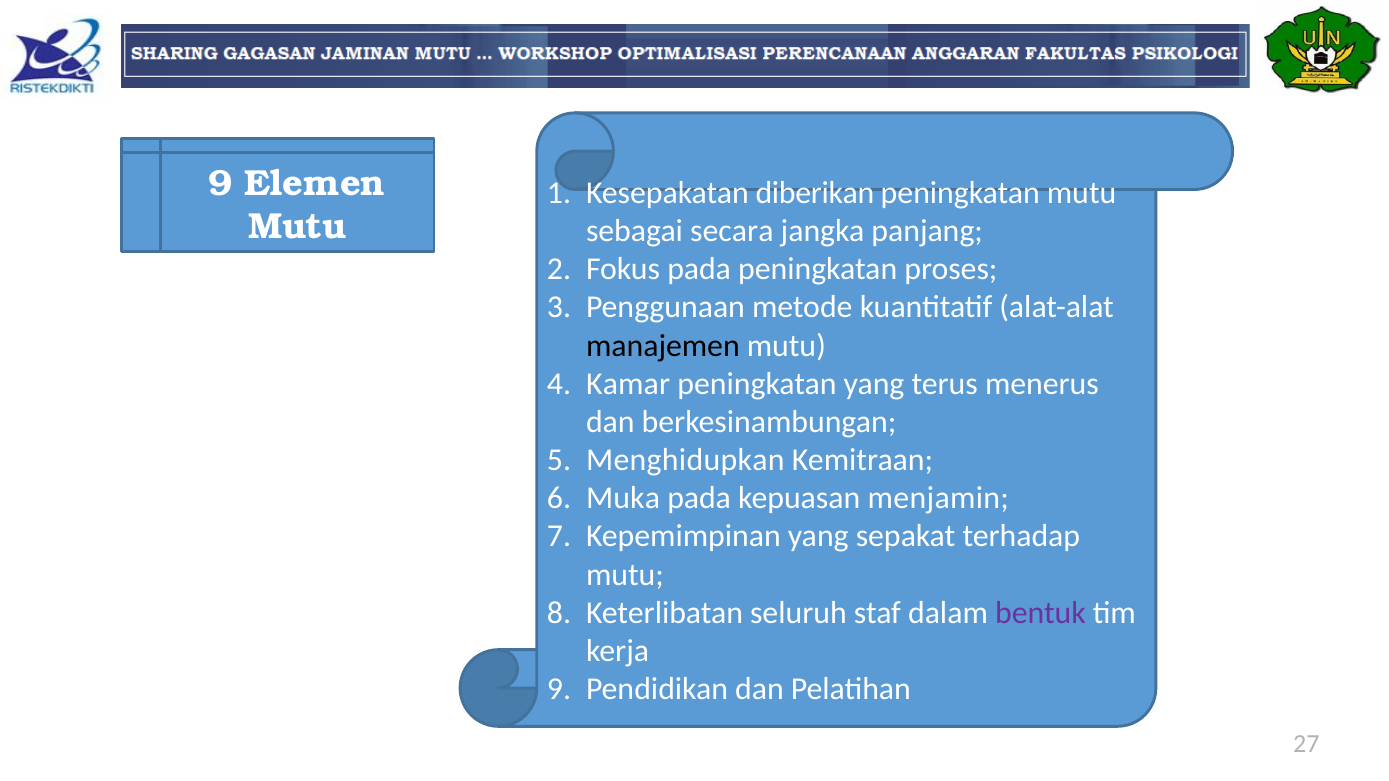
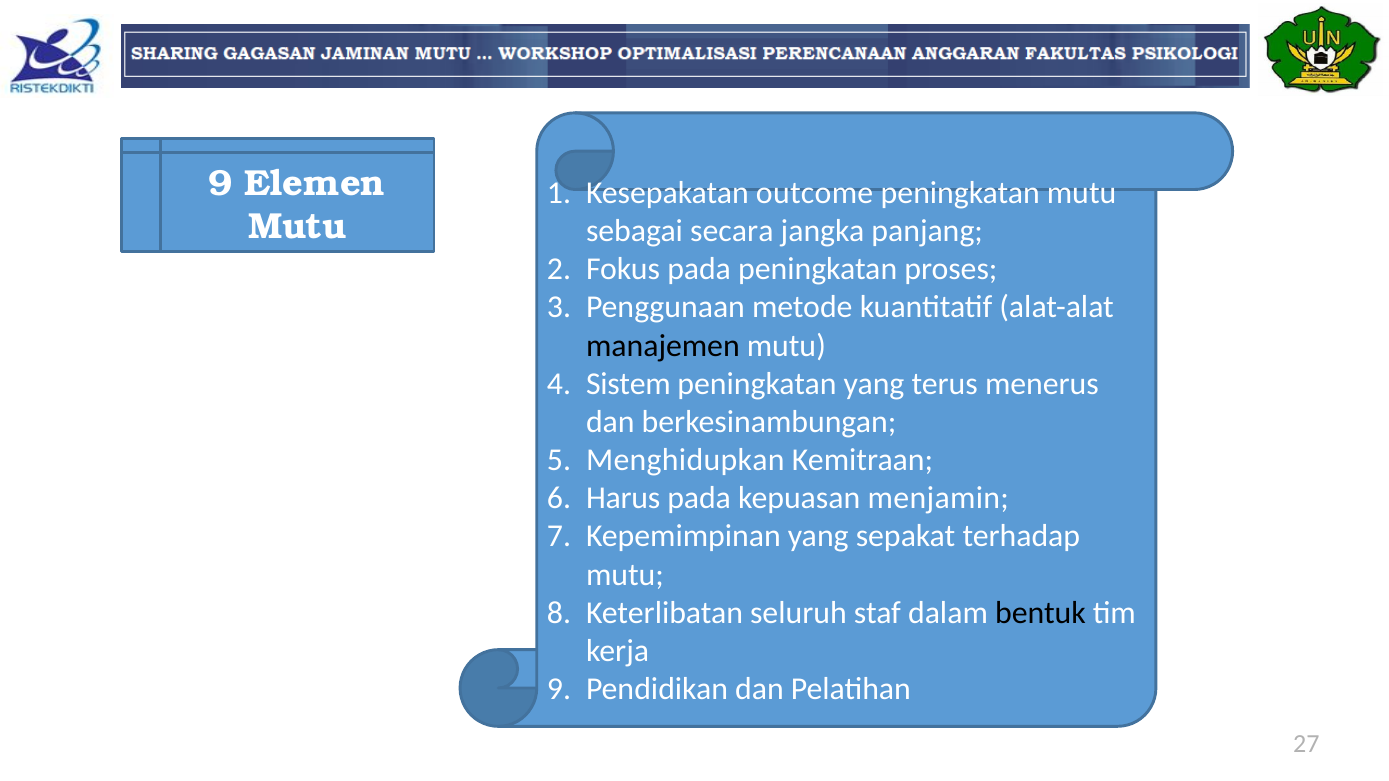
diberikan: diberikan -> outcome
Kamar: Kamar -> Sistem
Muka: Muka -> Harus
bentuk colour: purple -> black
